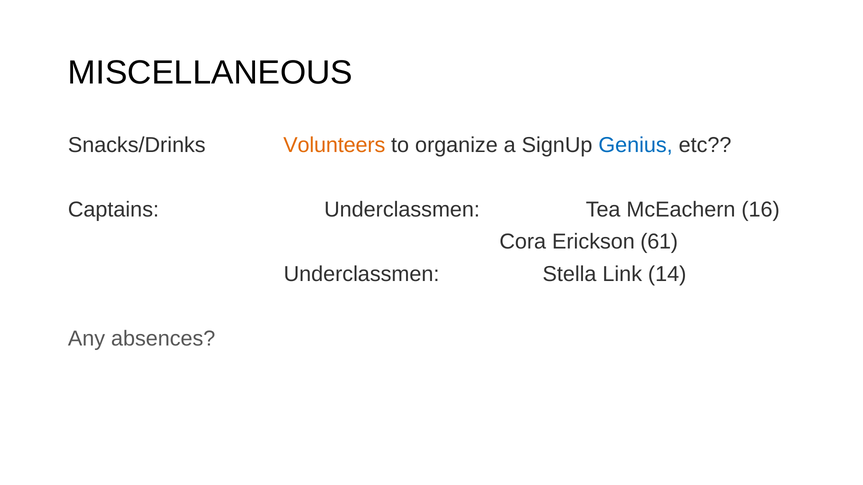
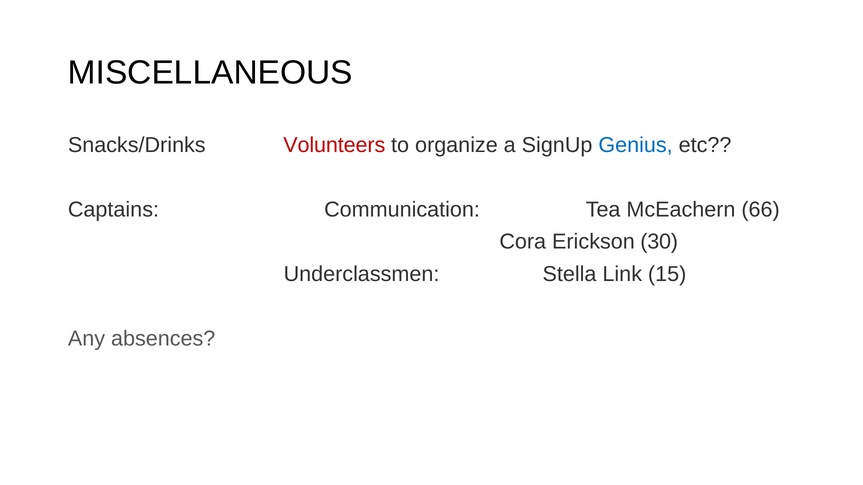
Volunteers colour: orange -> red
Captains Underclassmen: Underclassmen -> Communication
16: 16 -> 66
61: 61 -> 30
14: 14 -> 15
